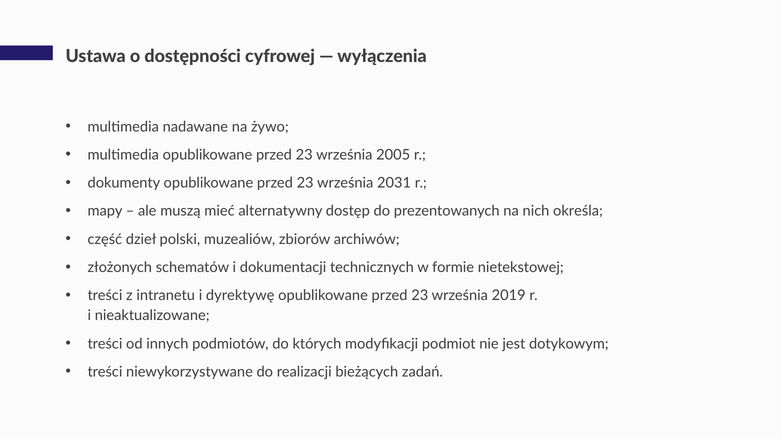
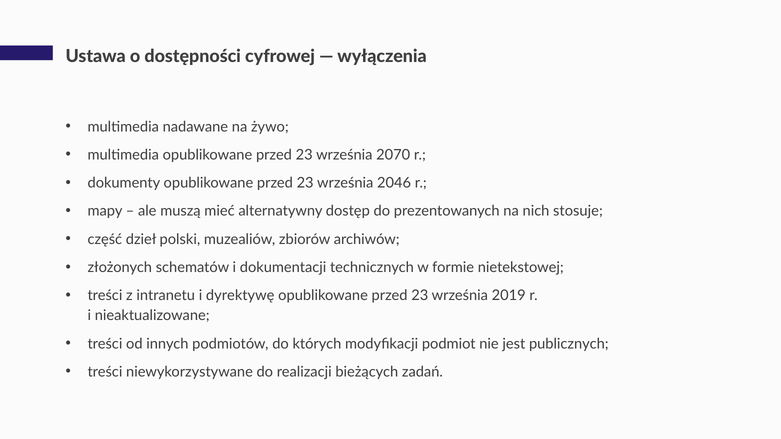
2005: 2005 -> 2070
2031: 2031 -> 2046
określa: określa -> stosuje
dotykowym: dotykowym -> publicznych
